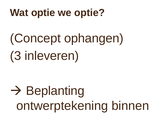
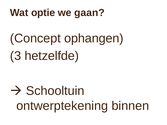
we optie: optie -> gaan
inleveren: inleveren -> hetzelfde
Beplanting: Beplanting -> Schooltuin
